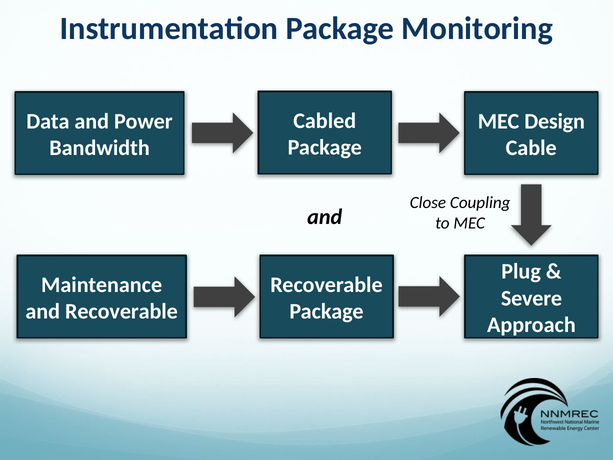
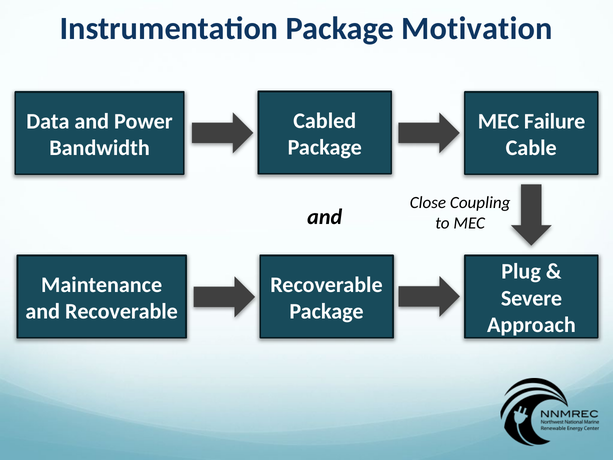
Monitoring: Monitoring -> Motivation
Design: Design -> Failure
